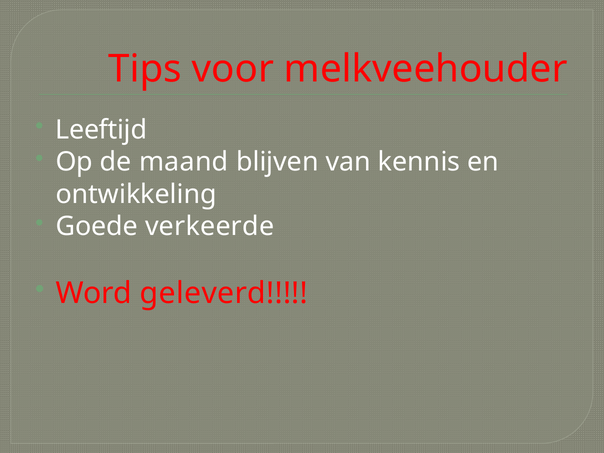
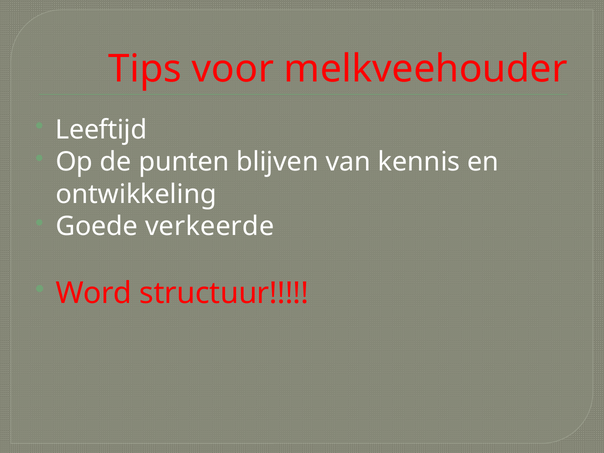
maand: maand -> punten
geleverd: geleverd -> structuur
